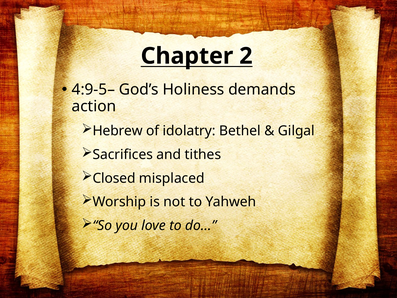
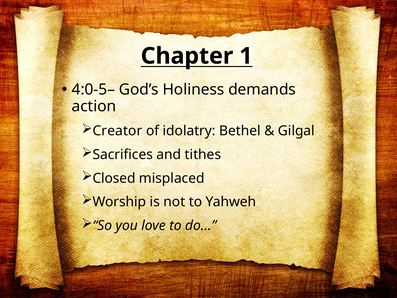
2: 2 -> 1
4:9-5–: 4:9-5– -> 4:0-5–
Hebrew: Hebrew -> Creator
